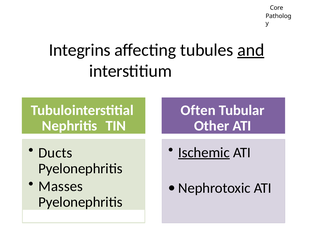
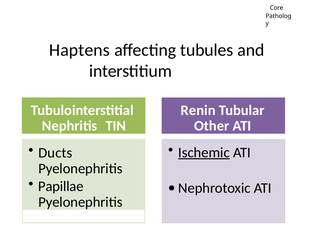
Integrins: Integrins -> Haptens
and underline: present -> none
Often: Often -> Renin
Masses: Masses -> Papillae
